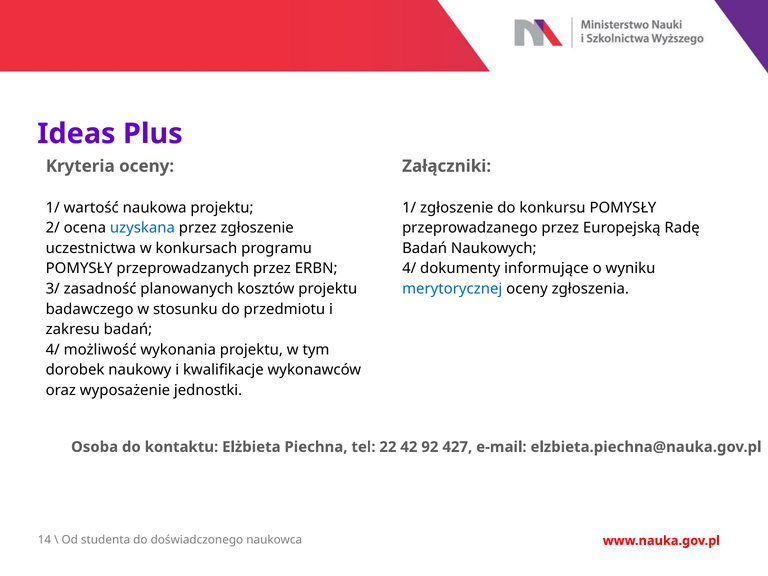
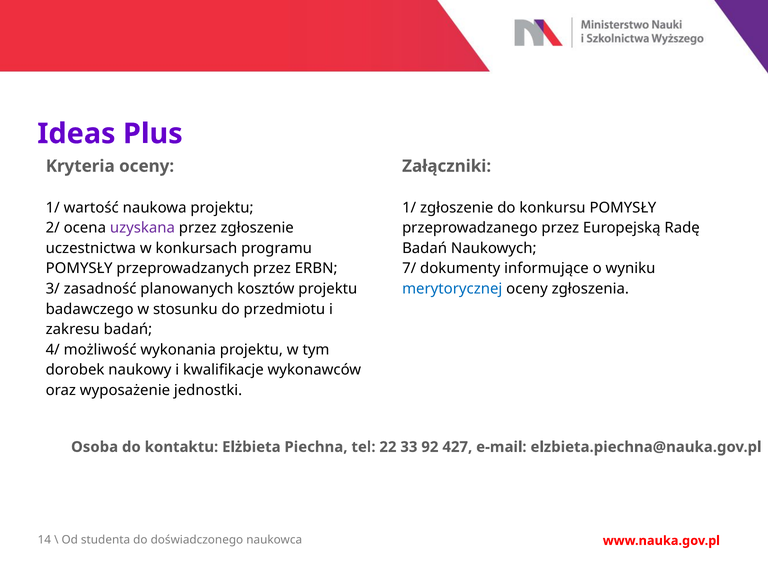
uzyskana colour: blue -> purple
4/ at (409, 269): 4/ -> 7/
42: 42 -> 33
